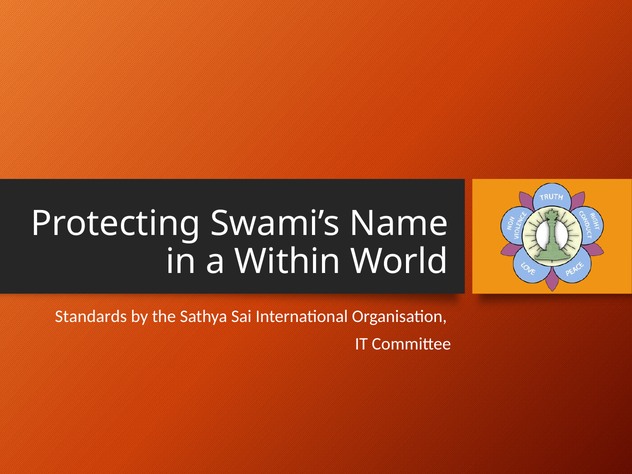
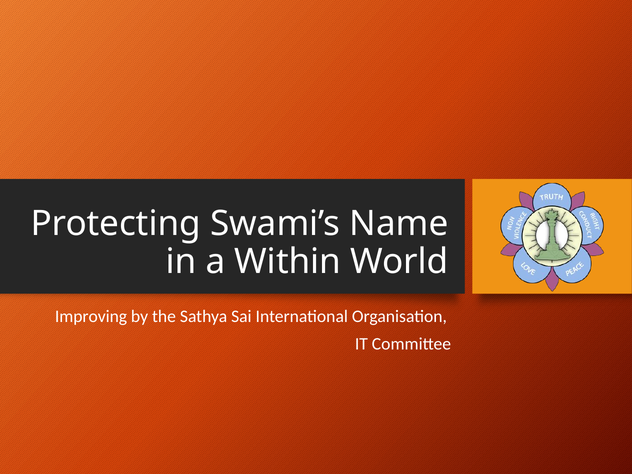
Standards: Standards -> Improving
